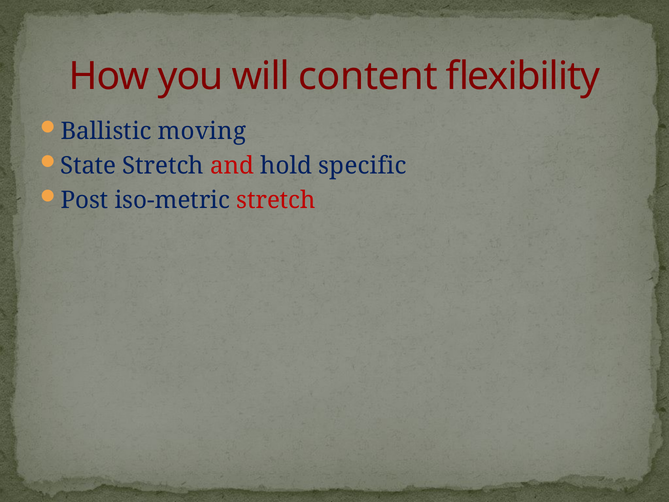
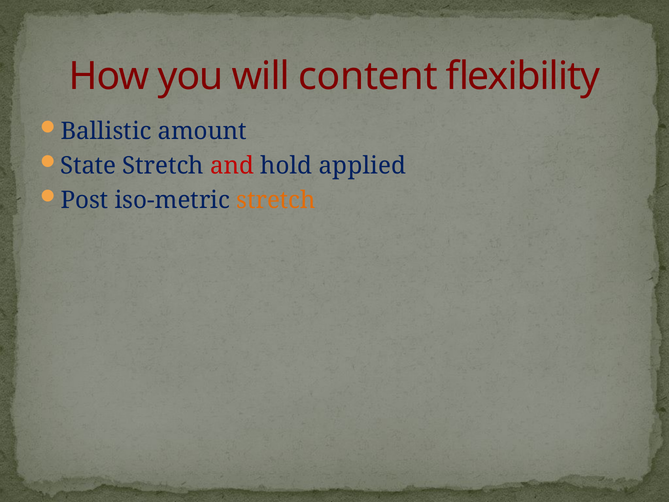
moving: moving -> amount
specific: specific -> applied
stretch at (276, 200) colour: red -> orange
